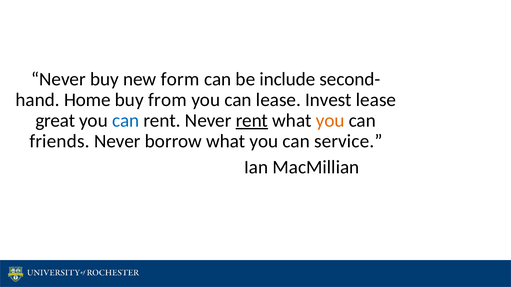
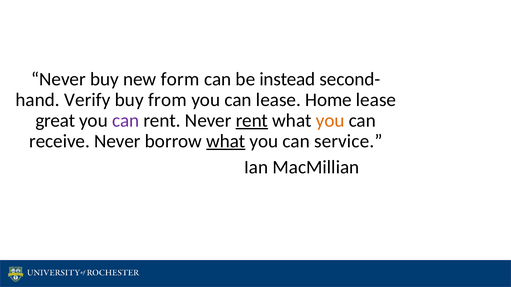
include: include -> instead
Home: Home -> Verify
Invest: Invest -> Home
can at (126, 121) colour: blue -> purple
friends: friends -> receive
what at (226, 141) underline: none -> present
